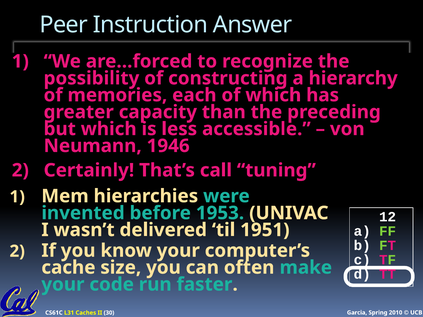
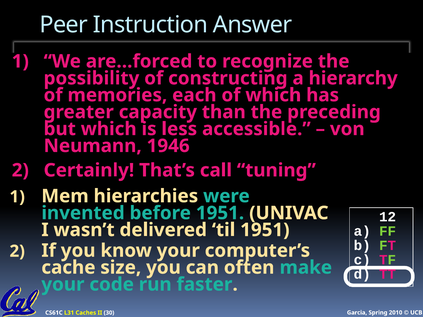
before 1953: 1953 -> 1951
